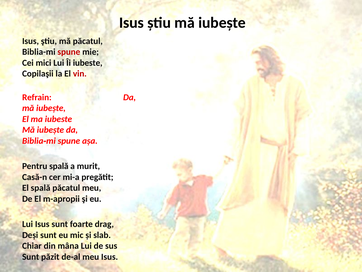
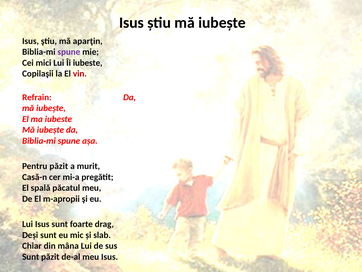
mă păcatul: păcatul -> aparţin
spune at (69, 52) colour: red -> purple
Pentru spală: spală -> păzit
